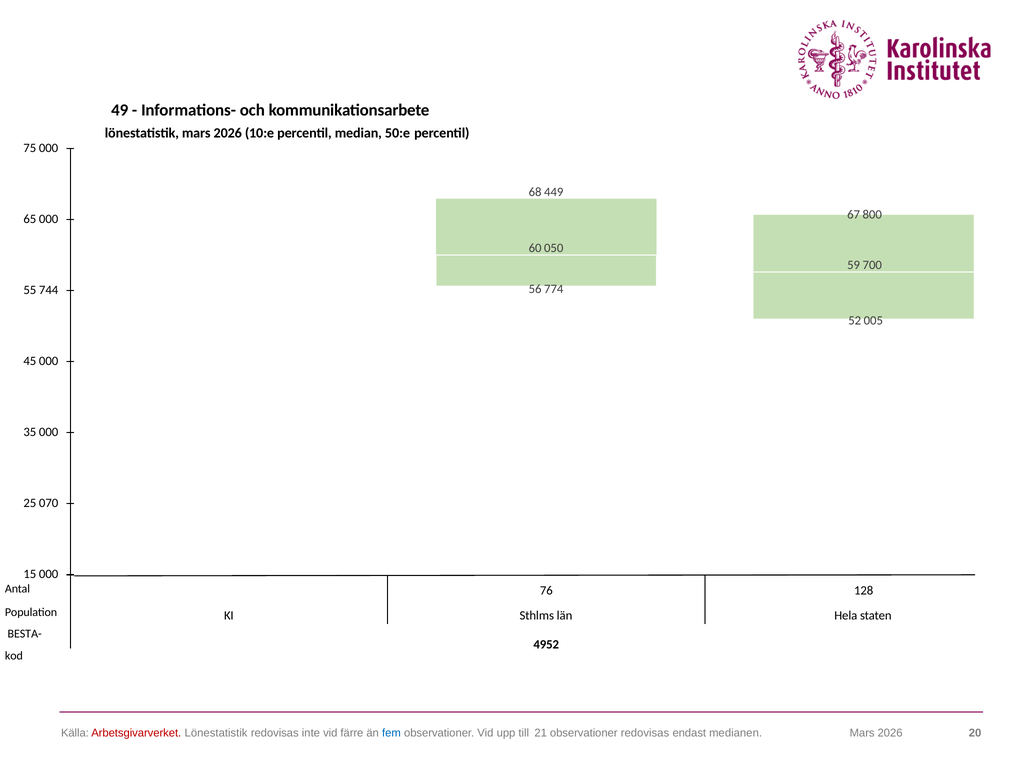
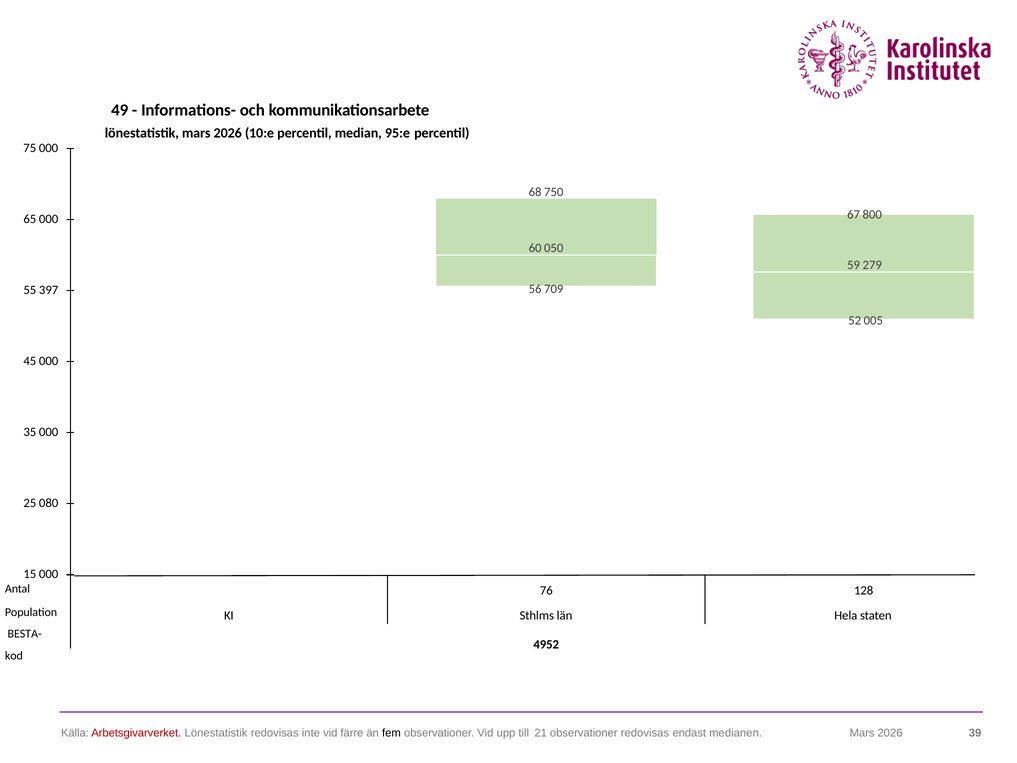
50:e: 50:e -> 95:e
449: 449 -> 750
700: 700 -> 279
774: 774 -> 709
744: 744 -> 397
070: 070 -> 080
fem colour: blue -> black
20: 20 -> 39
